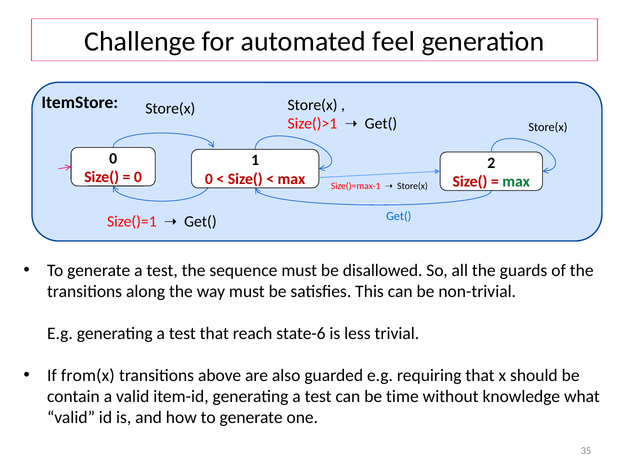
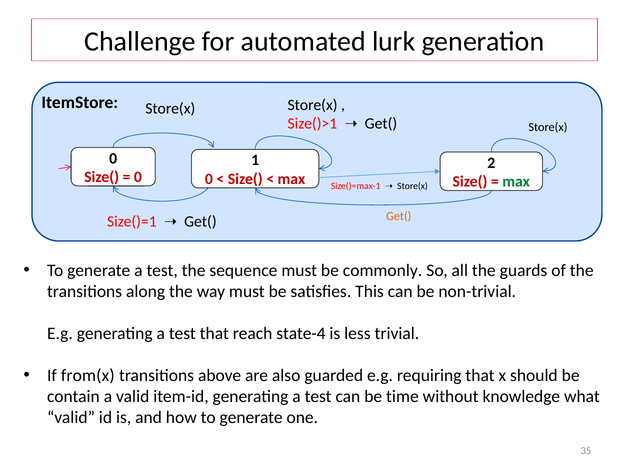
feel: feel -> lurk
Get( at (399, 216) colour: blue -> orange
disallowed: disallowed -> commonly
state-6: state-6 -> state-4
